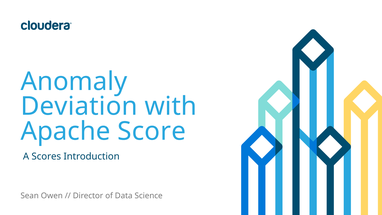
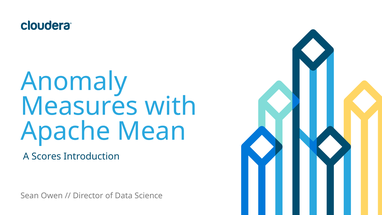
Deviation: Deviation -> Measures
Score: Score -> Mean
